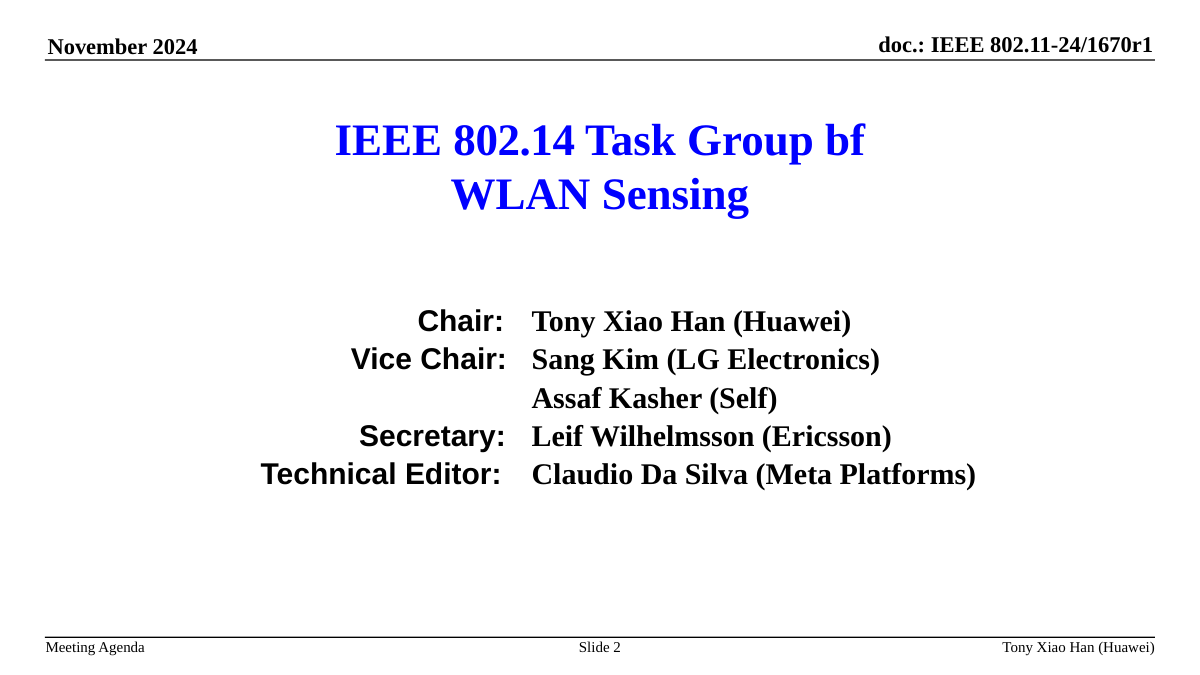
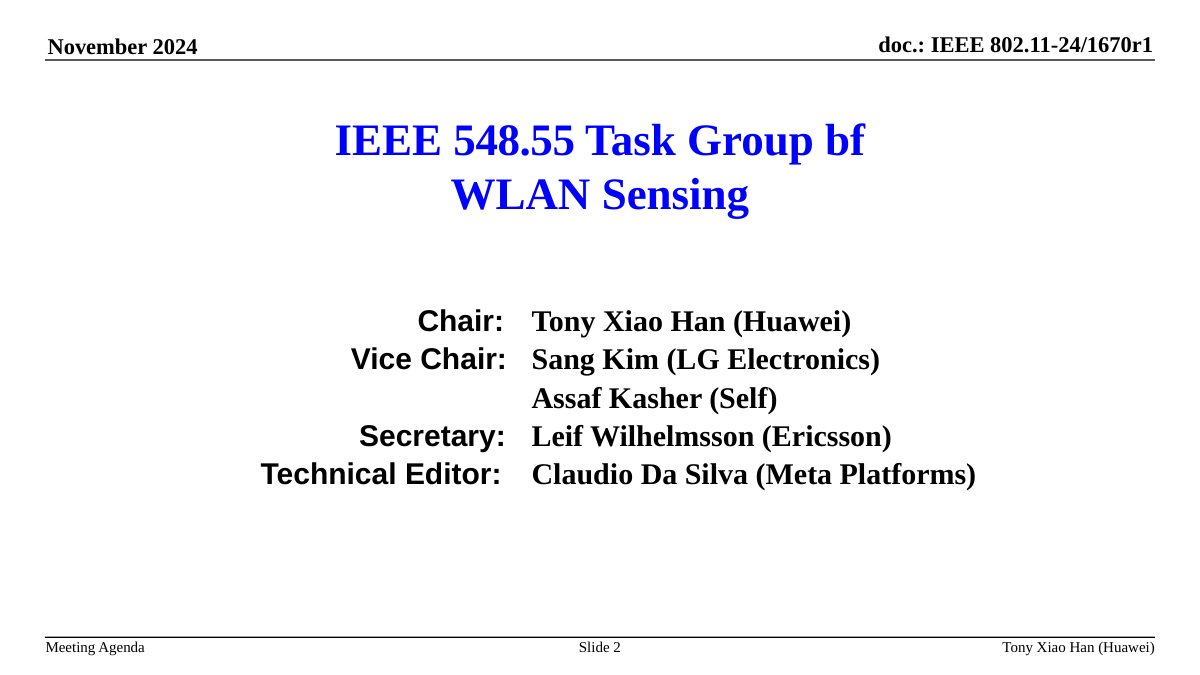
802.14: 802.14 -> 548.55
